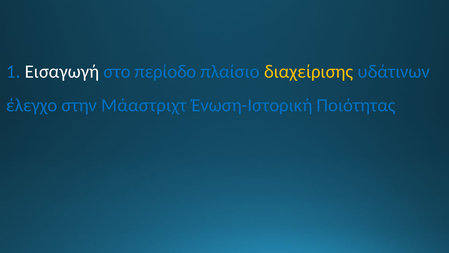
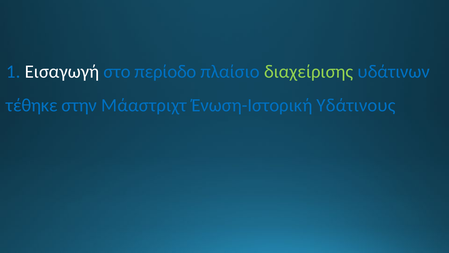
διαχείρισης colour: yellow -> light green
έλεγχο: έλεγχο -> τέθηκε
Ποιότητας: Ποιότητας -> Υδάτινους
